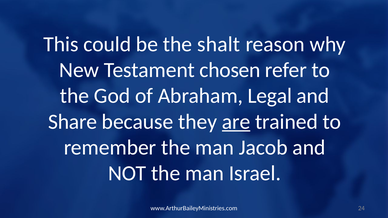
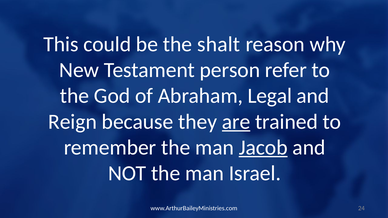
chosen: chosen -> person
Share: Share -> Reign
Jacob underline: none -> present
